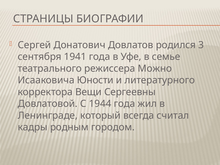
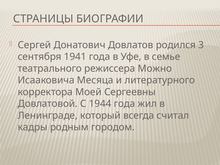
Юности: Юности -> Месяца
Вещи: Вещи -> Моей
